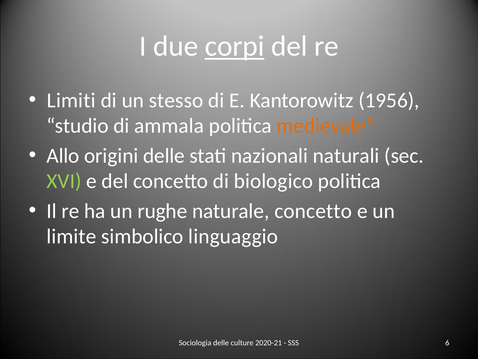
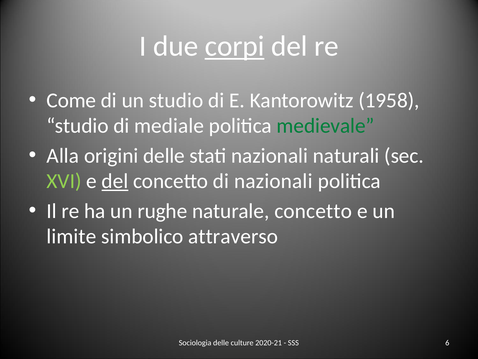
Limiti: Limiti -> Come
un stesso: stesso -> studio
1956: 1956 -> 1958
ammala: ammala -> mediale
medievale colour: orange -> green
Allo: Allo -> Alla
del at (115, 181) underline: none -> present
di biologico: biologico -> nazionali
linguaggio: linguaggio -> attraverso
